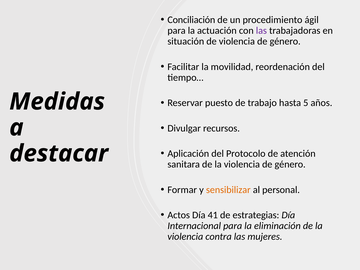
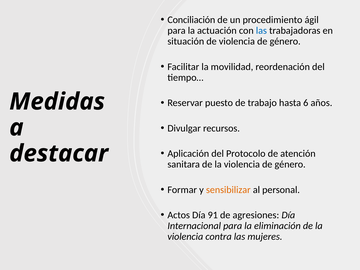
las at (261, 31) colour: purple -> blue
5: 5 -> 6
41: 41 -> 91
estrategias: estrategias -> agresiones
